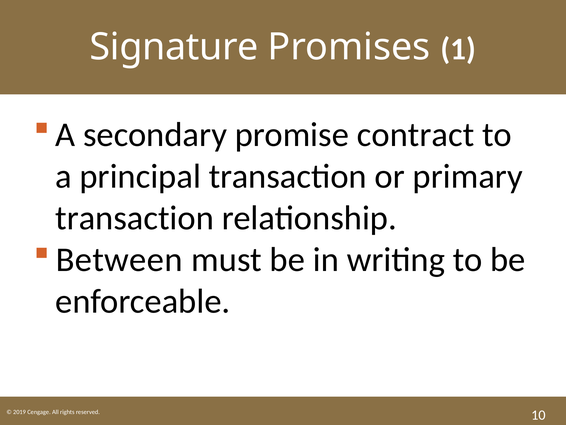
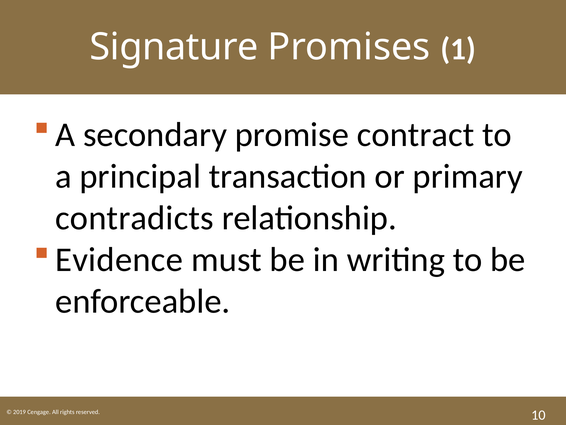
transaction at (135, 218): transaction -> contradicts
Between: Between -> Evidence
